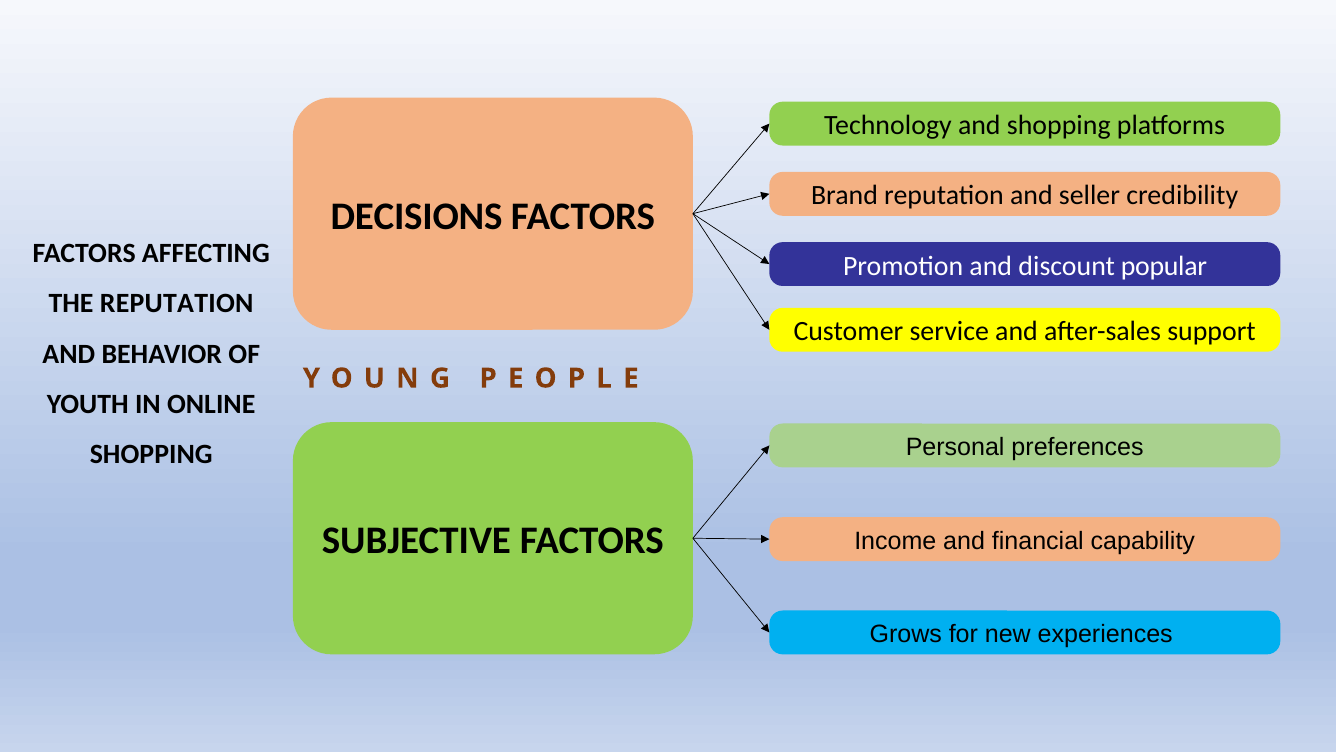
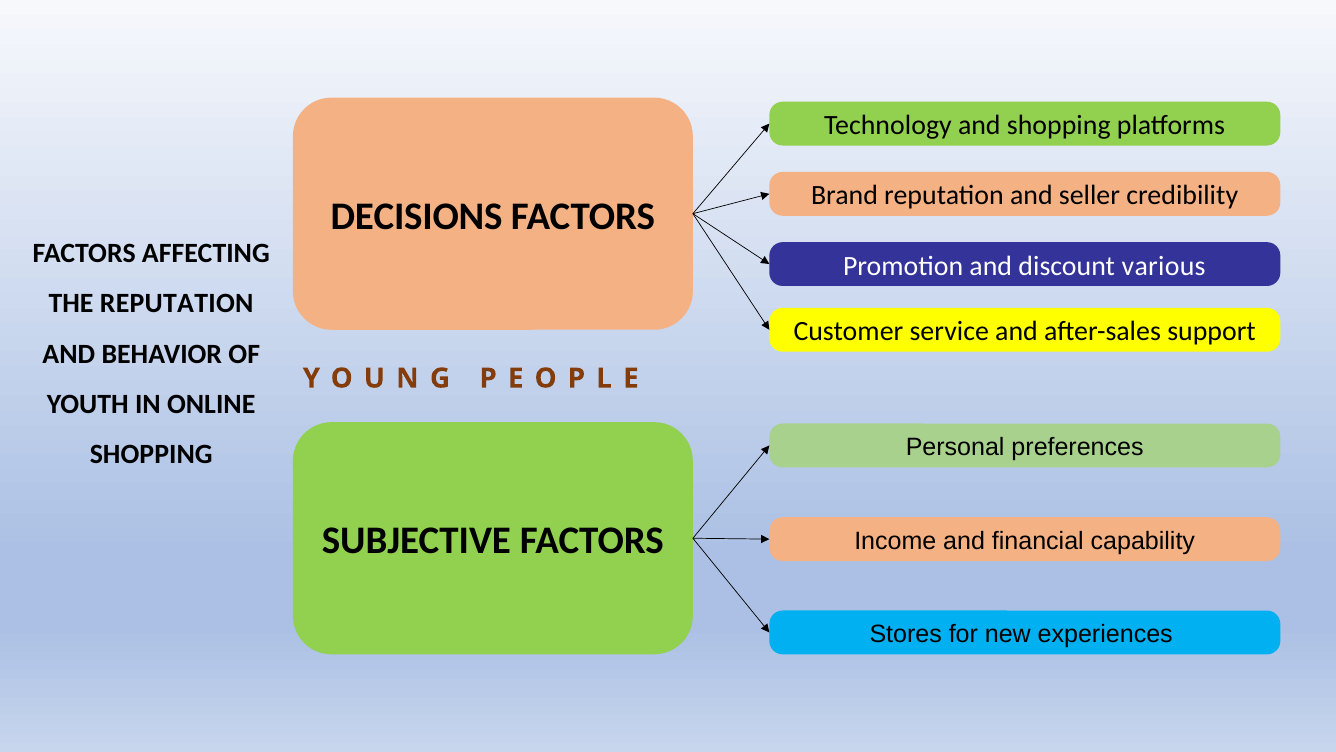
popular: popular -> various
Grows: Grows -> Stores
